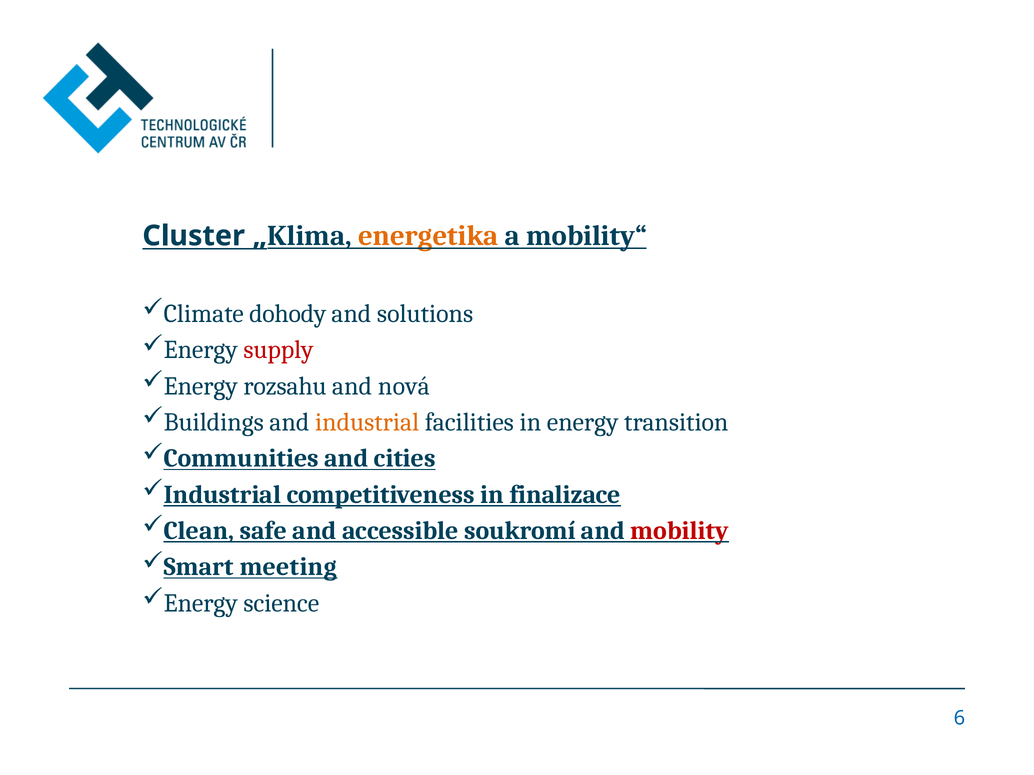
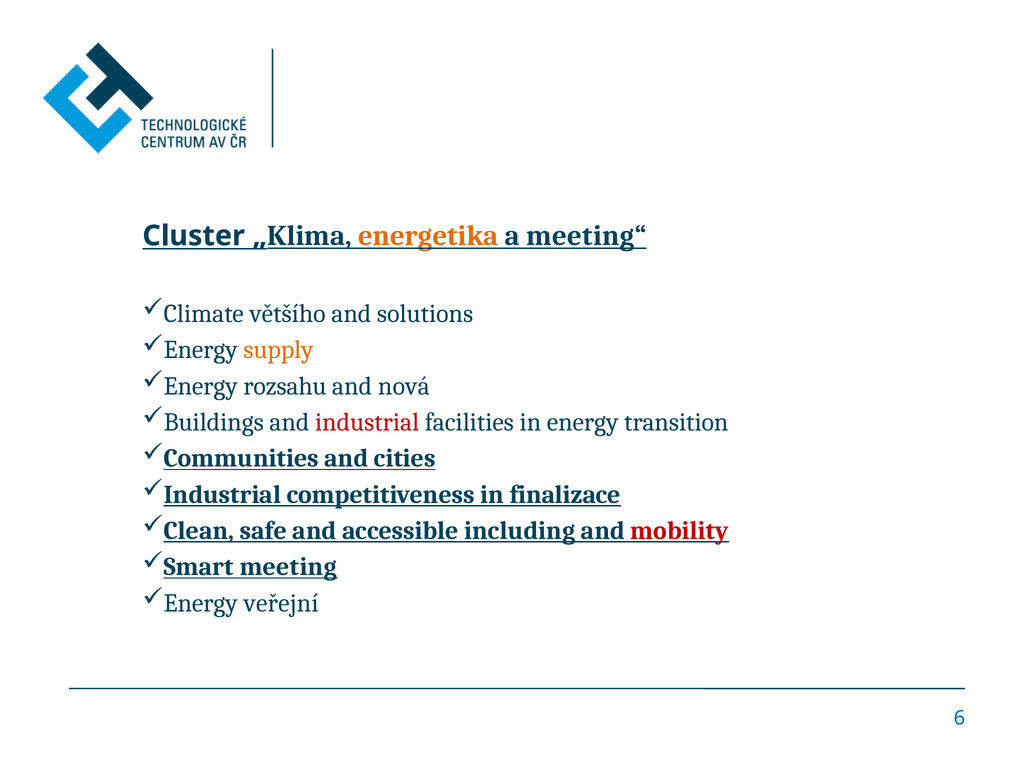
mobility“: mobility“ -> meeting“
dohody: dohody -> většího
supply colour: red -> orange
industrial colour: orange -> red
soukromí: soukromí -> including
science: science -> veřejní
